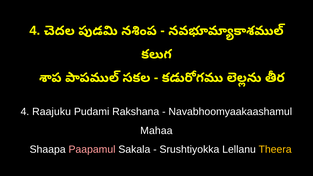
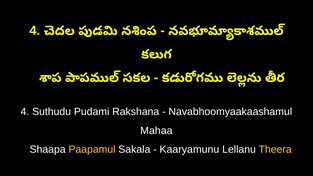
Raajuku: Raajuku -> Suthudu
Paapamul colour: pink -> yellow
Srushtiyokka: Srushtiyokka -> Kaaryamunu
